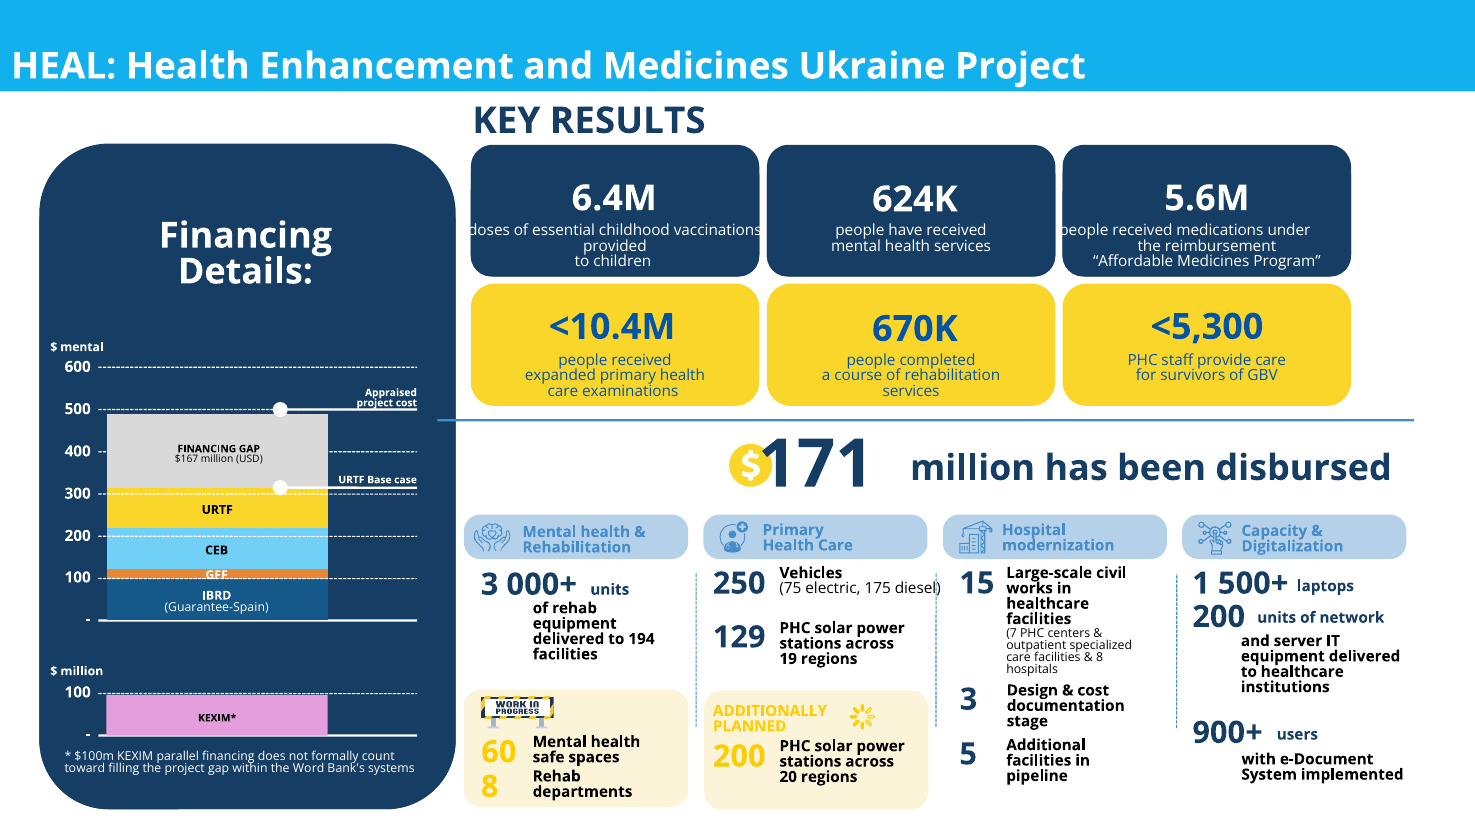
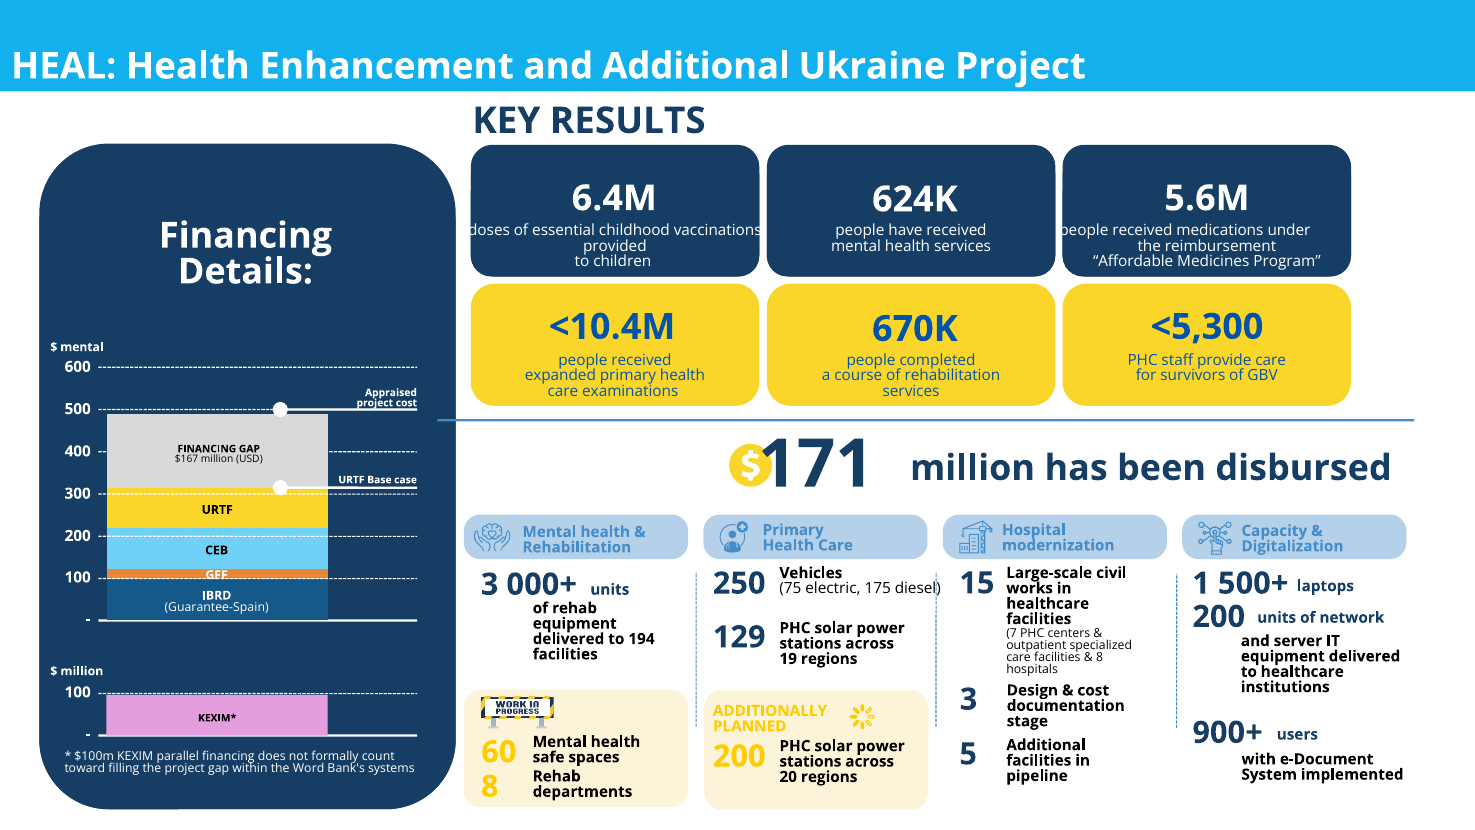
and Medicines: Medicines -> Additional
